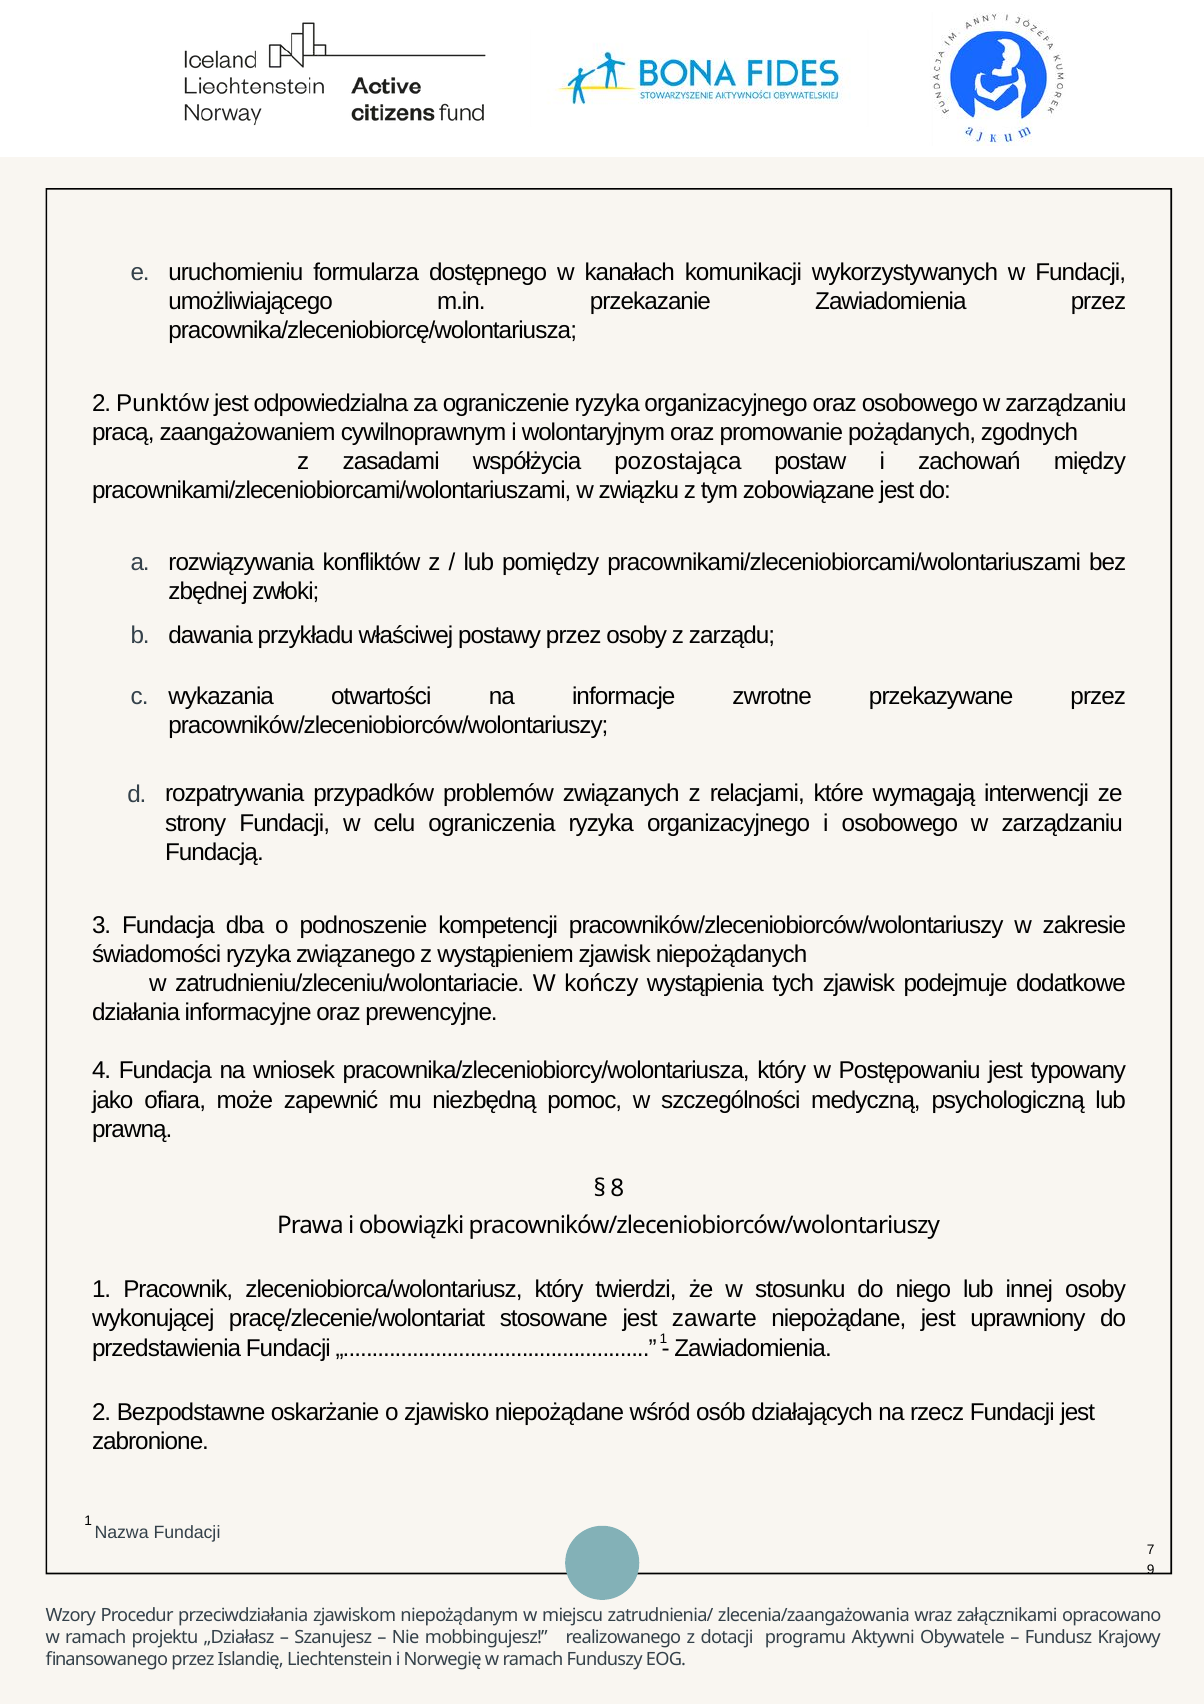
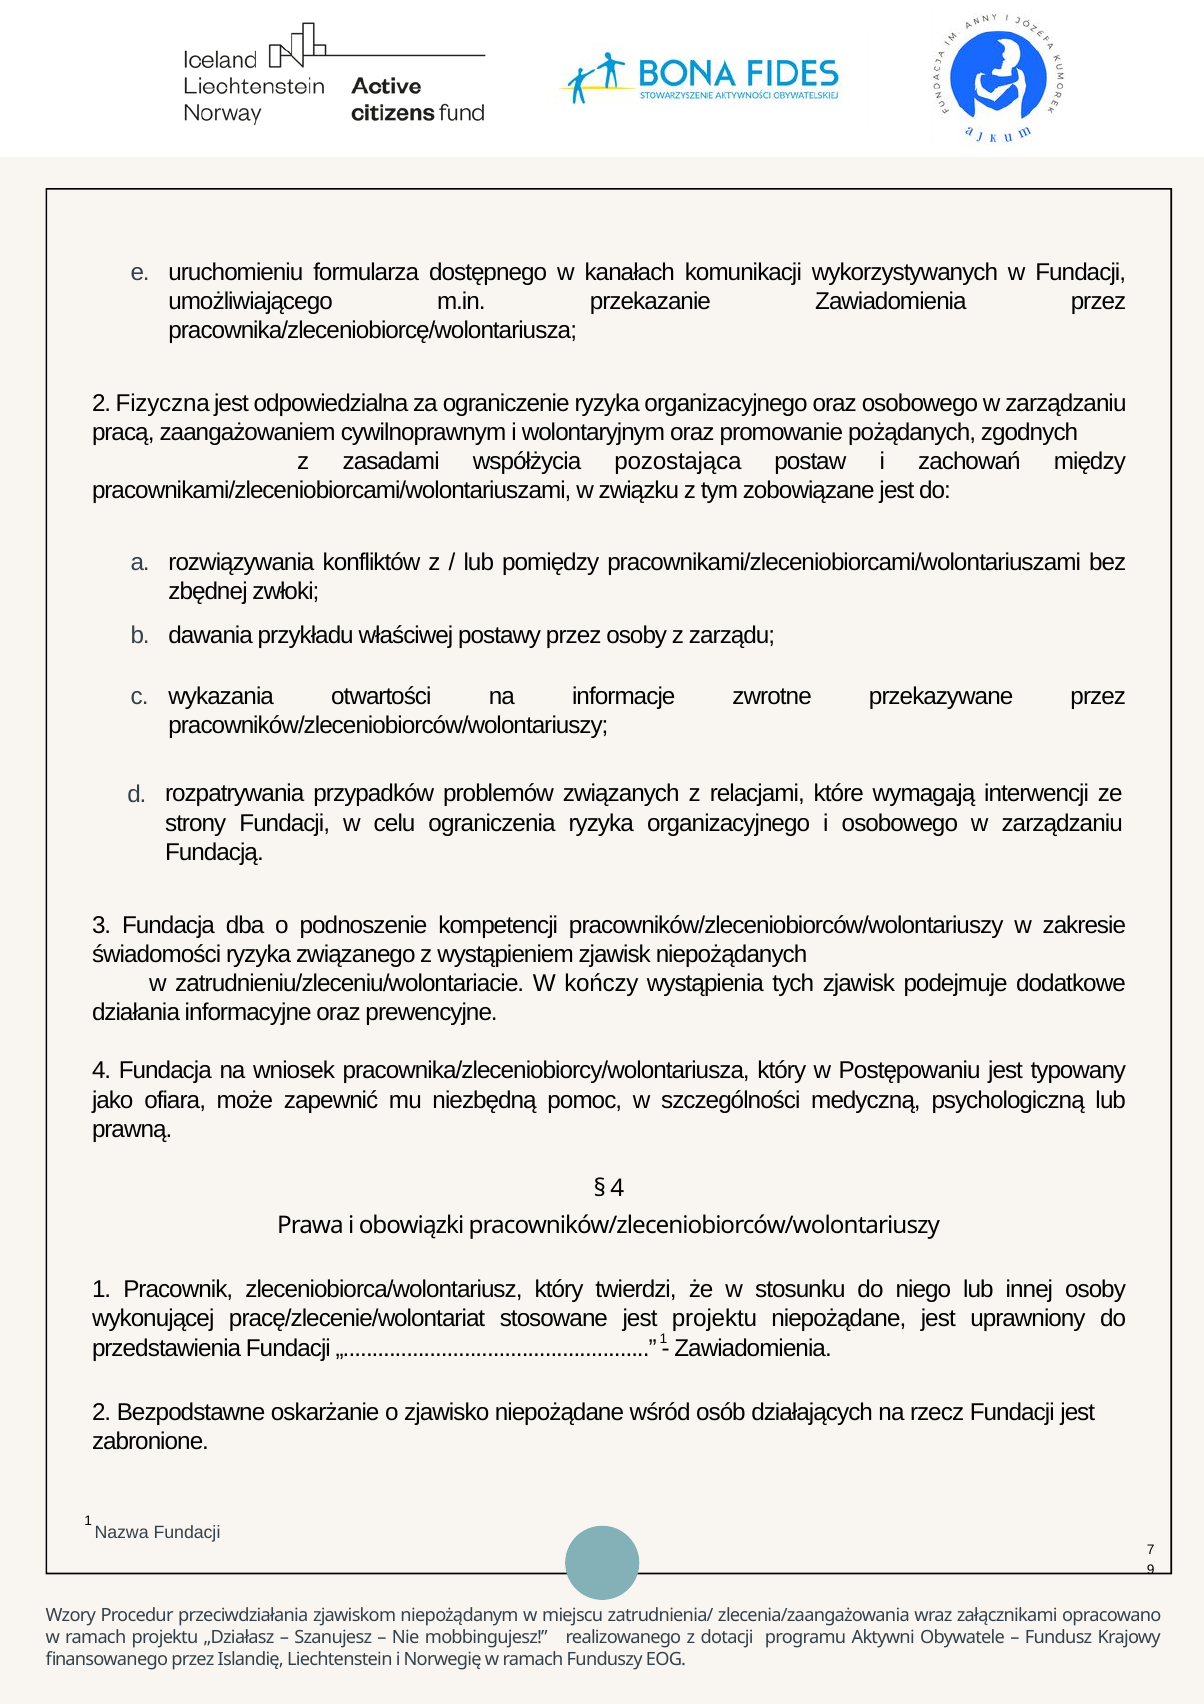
Punktów: Punktów -> Fizyczna
8 at (617, 1189): 8 -> 4
jest zawarte: zawarte -> projektu
